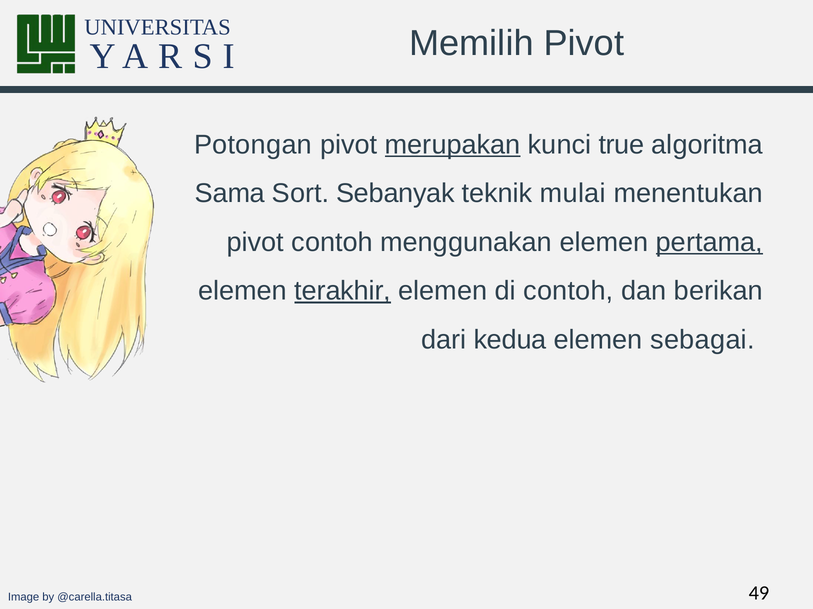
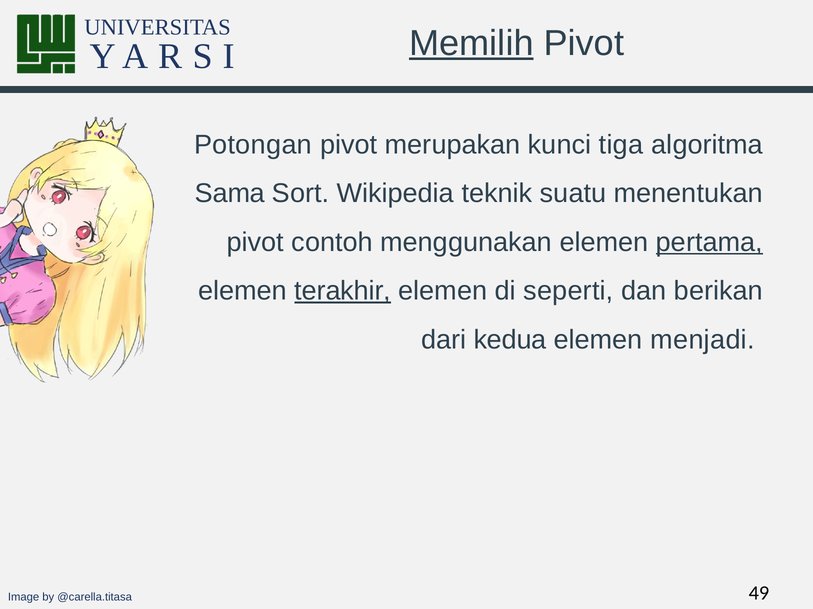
Memilih underline: none -> present
merupakan underline: present -> none
true: true -> tiga
Sebanyak: Sebanyak -> Wikipedia
mulai: mulai -> suatu
di contoh: contoh -> seperti
sebagai: sebagai -> menjadi
